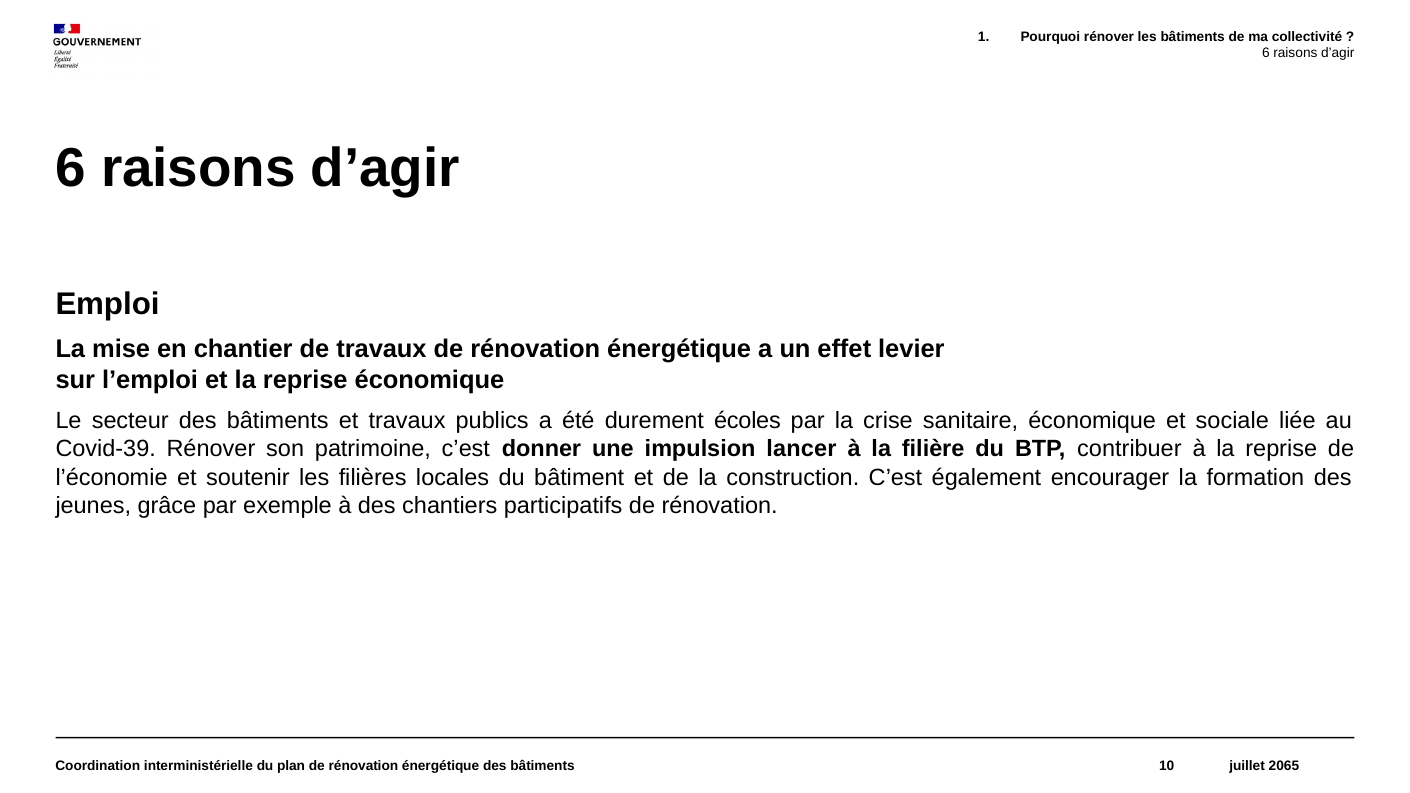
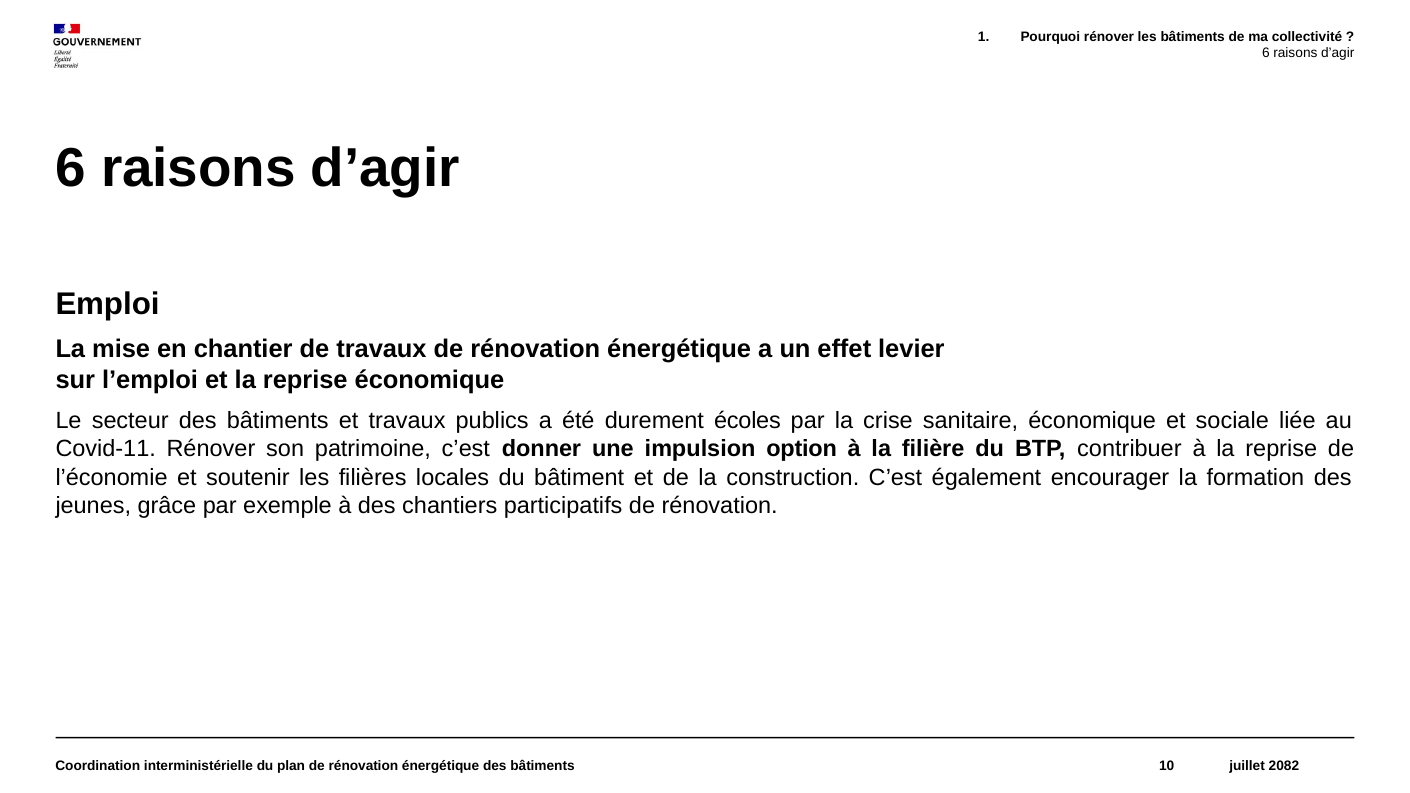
Covid-39: Covid-39 -> Covid-11
lancer: lancer -> option
2065: 2065 -> 2082
